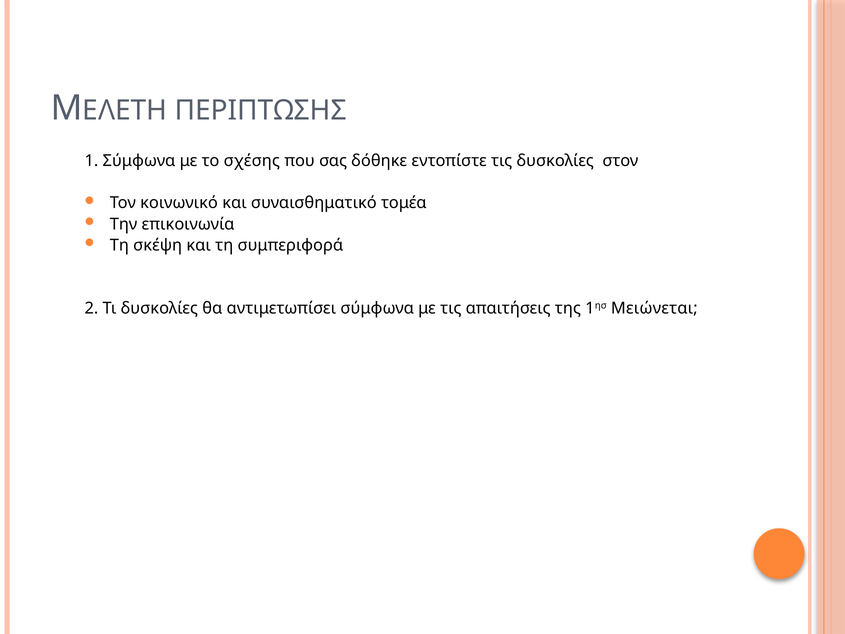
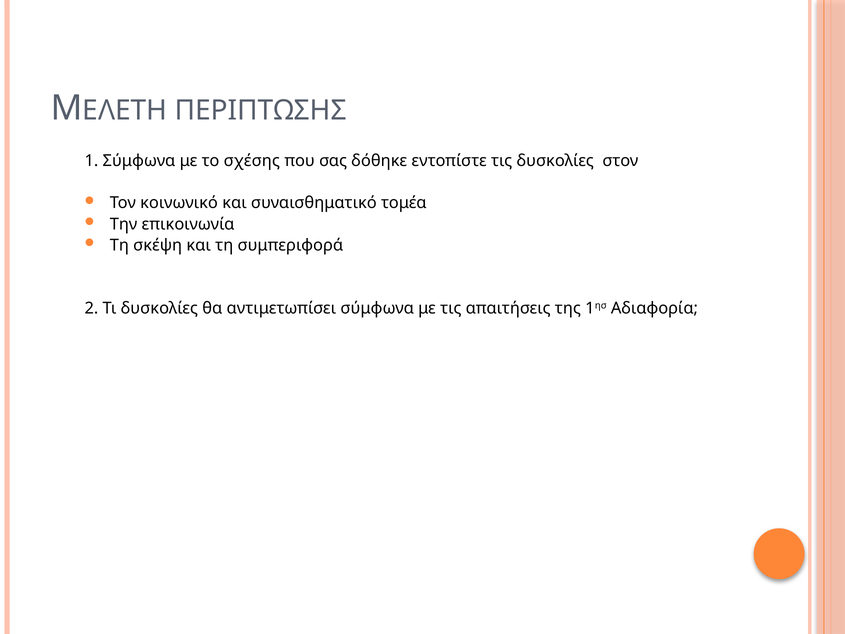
Μειώνεται: Μειώνεται -> Αδιαφορία
